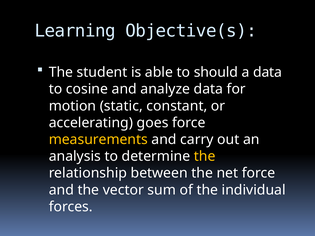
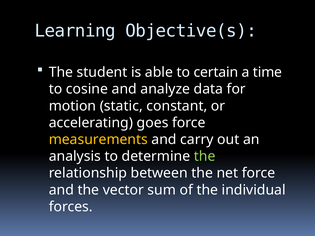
should: should -> certain
a data: data -> time
the at (205, 156) colour: yellow -> light green
